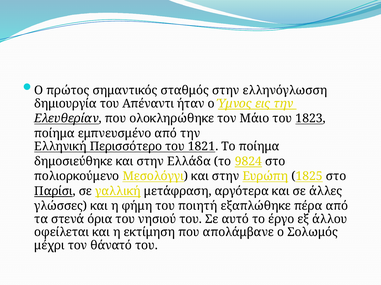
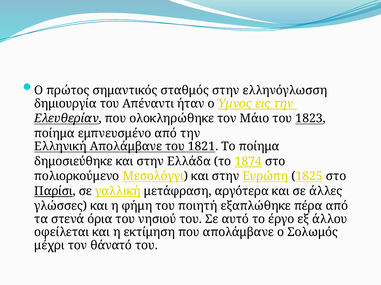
Ελληνική Περισσότερο: Περισσότερο -> Απολάμβανε
9824: 9824 -> 1874
